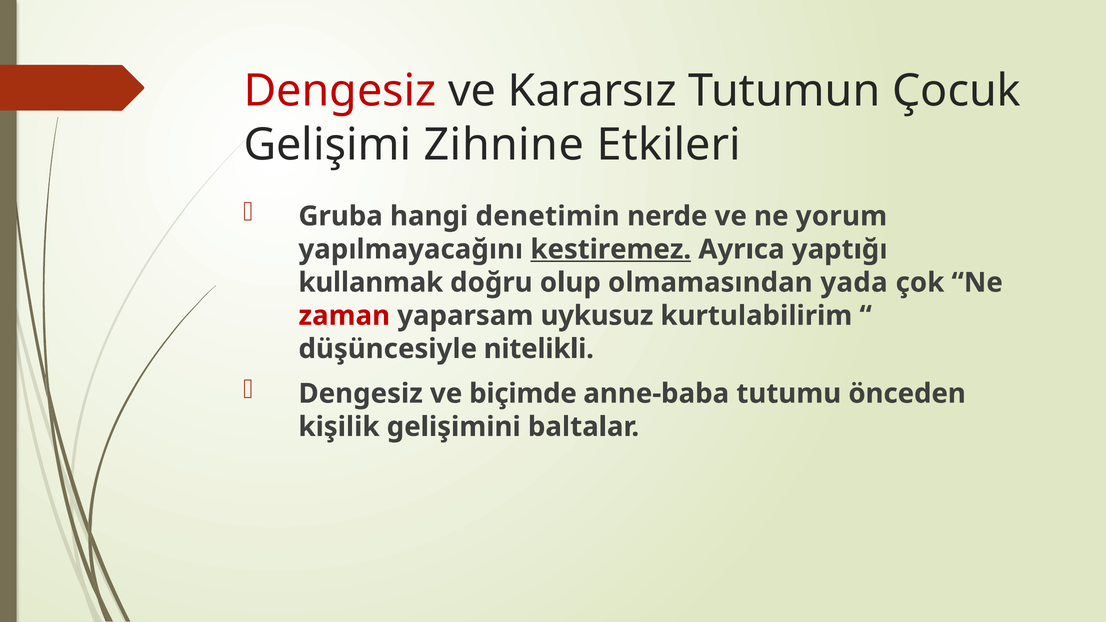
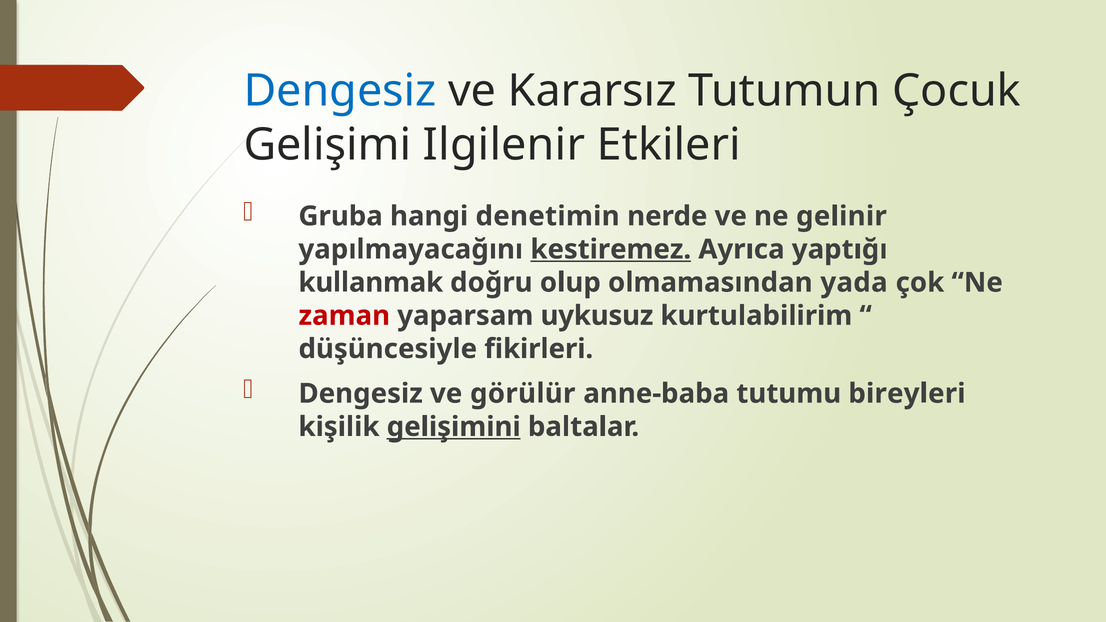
Dengesiz at (340, 91) colour: red -> blue
Zihnine: Zihnine -> Ilgilenir
yorum: yorum -> gelinir
nitelikli: nitelikli -> fikirleri
biçimde: biçimde -> görülür
önceden: önceden -> bireyleri
gelişimini underline: none -> present
